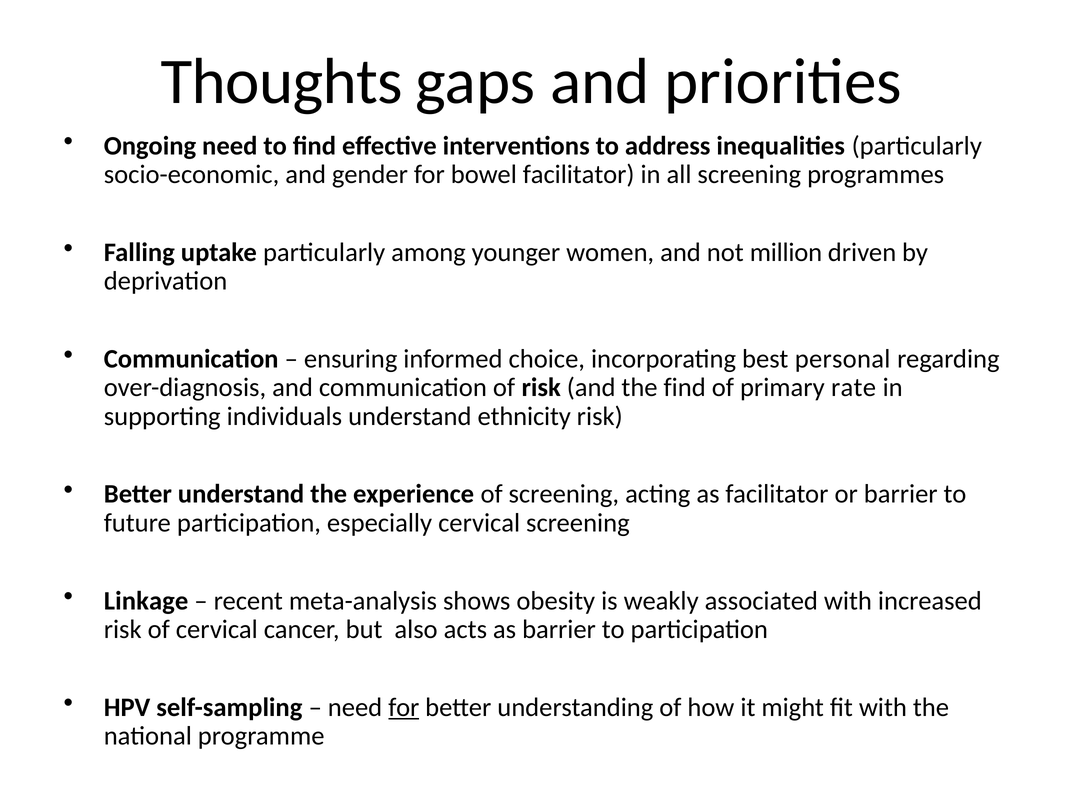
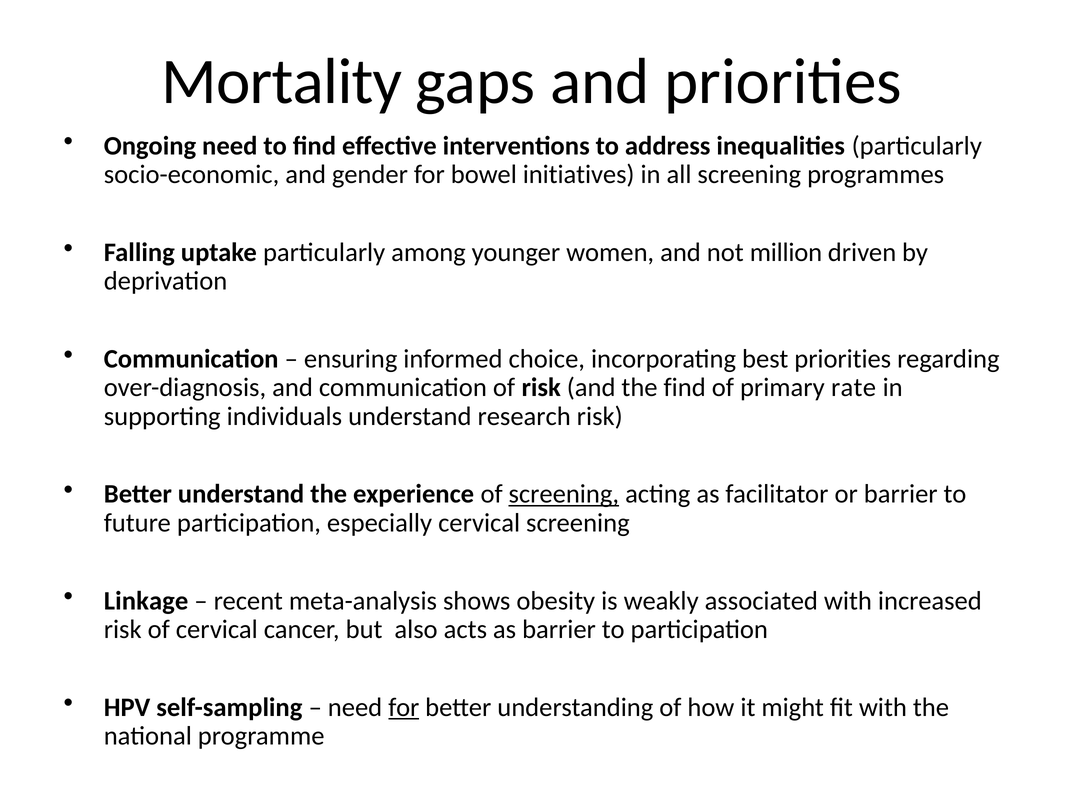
Thoughts: Thoughts -> Mortality
bowel facilitator: facilitator -> initiatives
best personal: personal -> priorities
ethnicity: ethnicity -> research
screening at (564, 494) underline: none -> present
